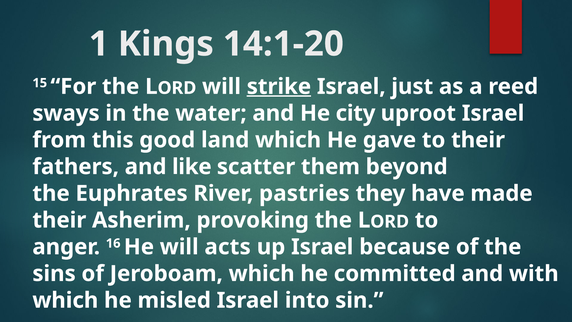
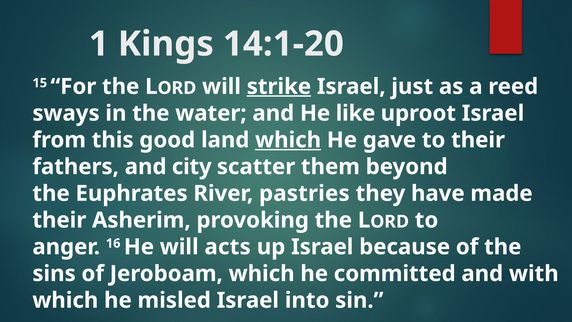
city: city -> like
which at (288, 140) underline: none -> present
like: like -> city
